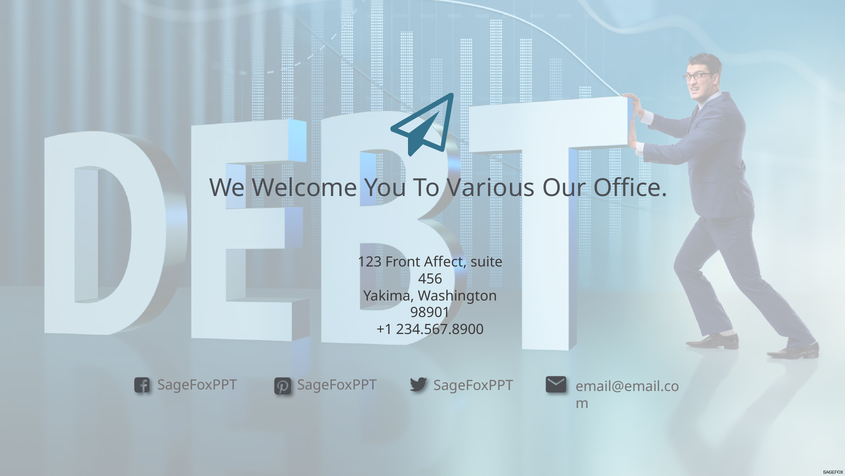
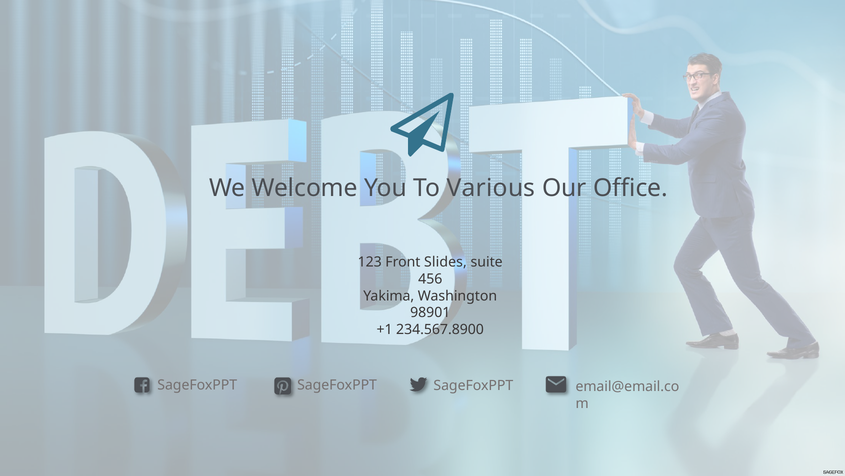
Affect: Affect -> Slides
